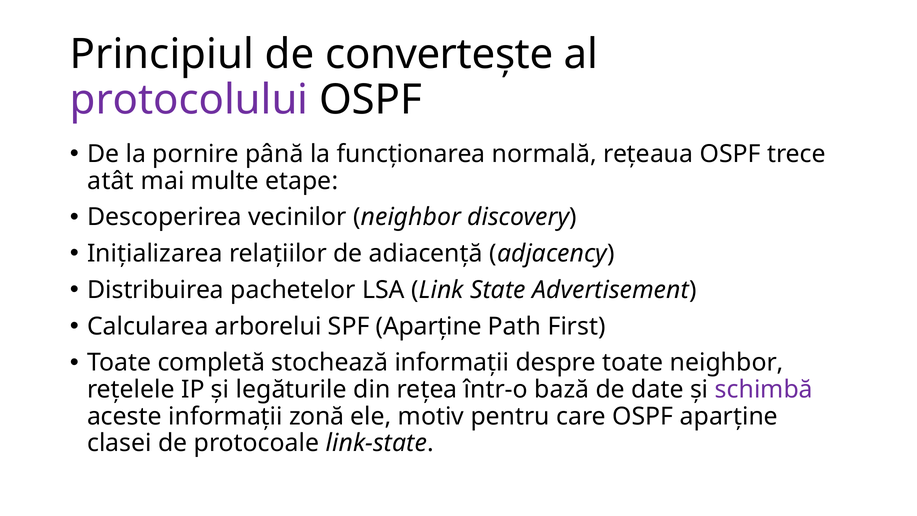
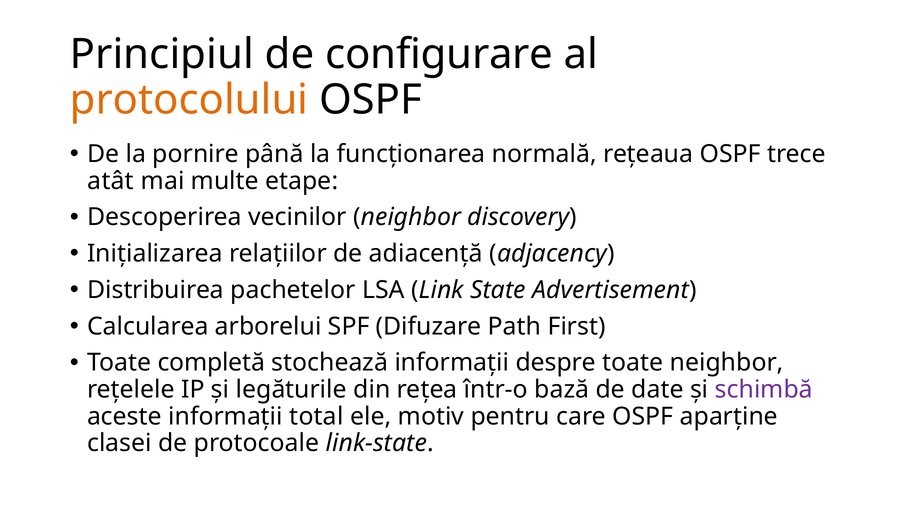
convertește: convertește -> configurare
protocolului colour: purple -> orange
SPF Aparține: Aparține -> Difuzare
zonă: zonă -> total
